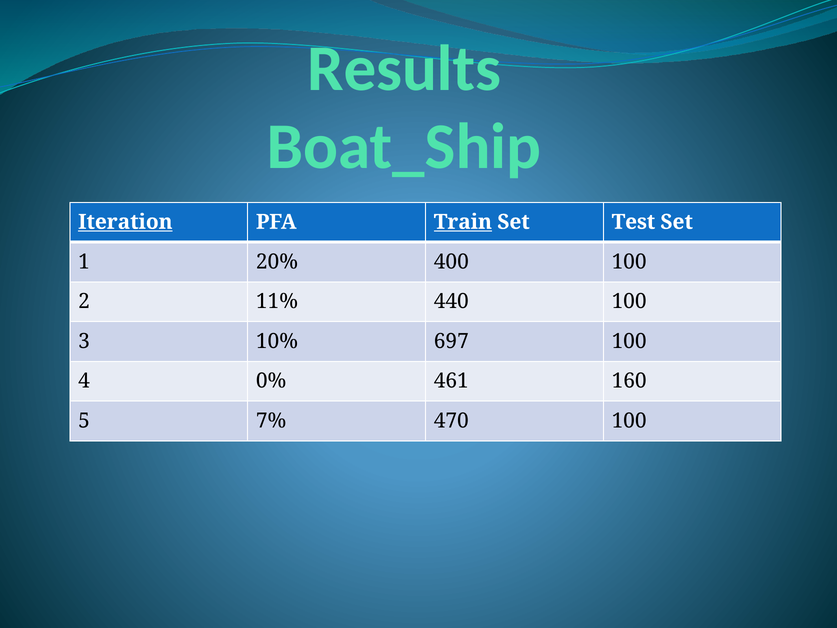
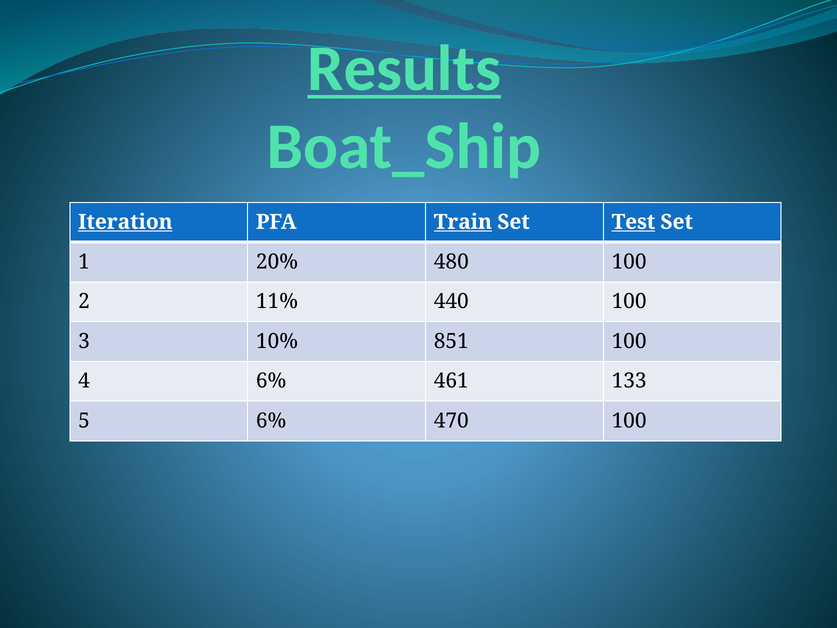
Results underline: none -> present
Test underline: none -> present
400: 400 -> 480
697: 697 -> 851
4 0%: 0% -> 6%
160: 160 -> 133
5 7%: 7% -> 6%
